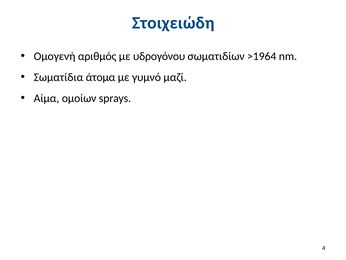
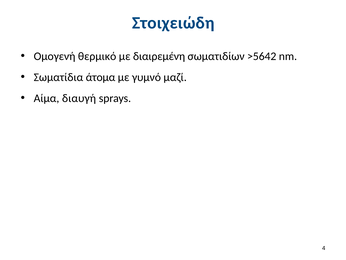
αριθμός: αριθμός -> θερμικό
υδρογόνου: υδρογόνου -> διαιρεμένη
>1964: >1964 -> >5642
ομοίων: ομοίων -> διαυγή
